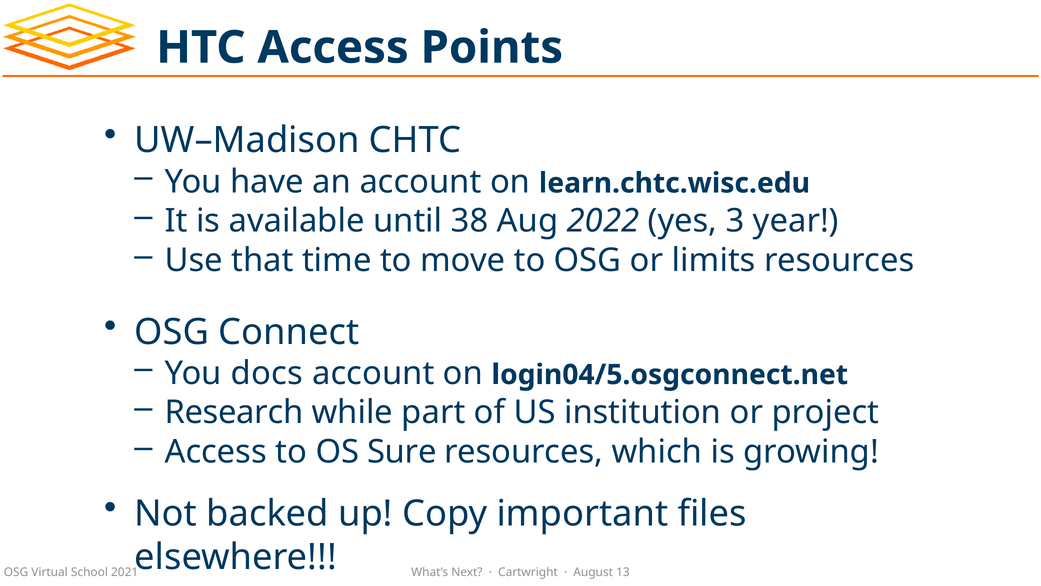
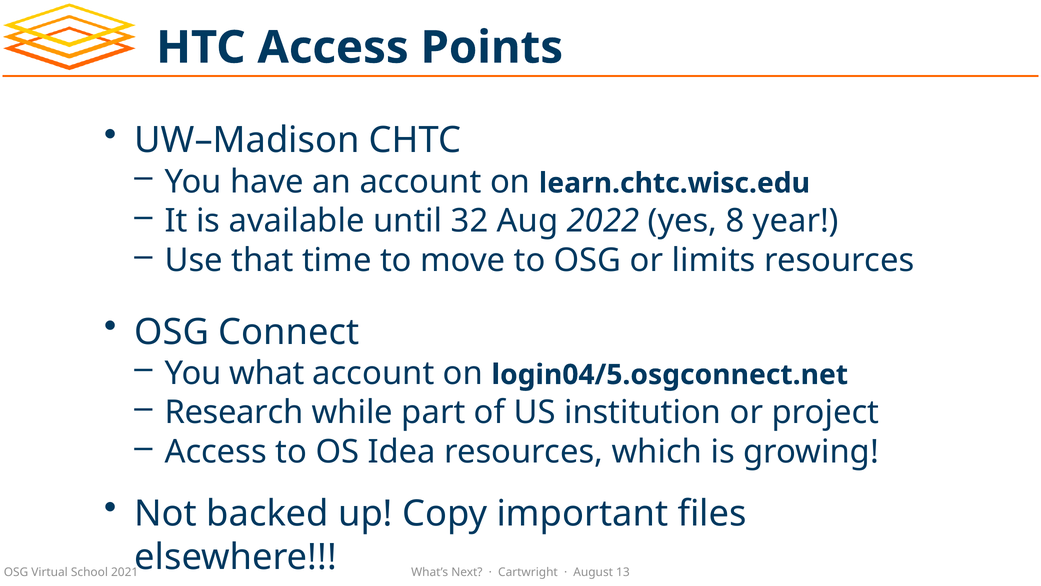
38: 38 -> 32
3: 3 -> 8
docs: docs -> what
Sure: Sure -> Idea
